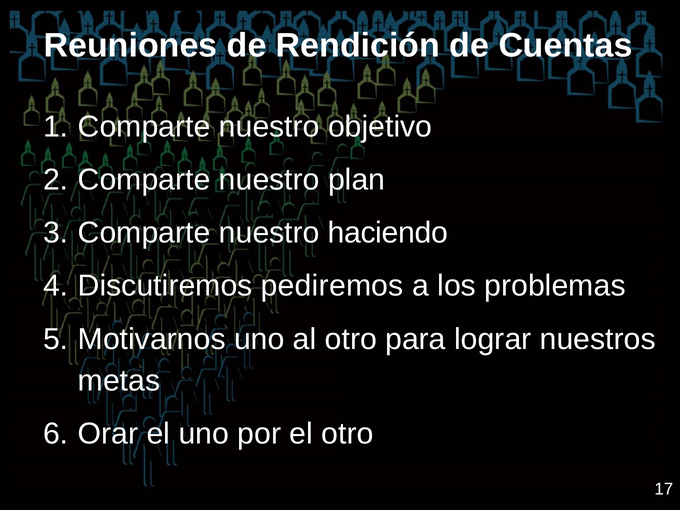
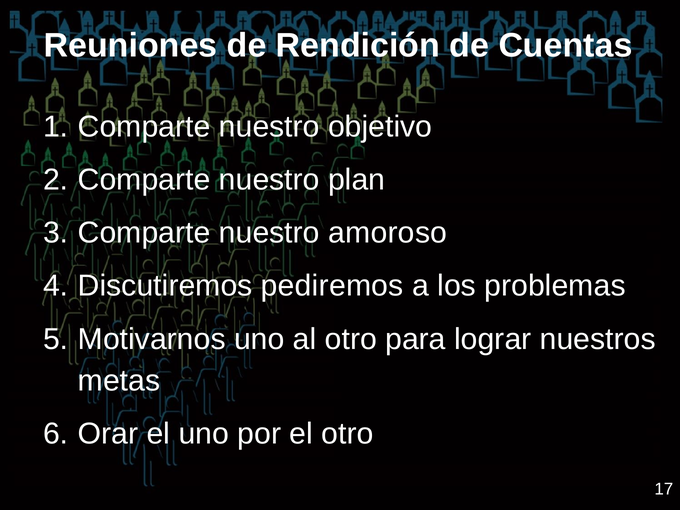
haciendo: haciendo -> amoroso
